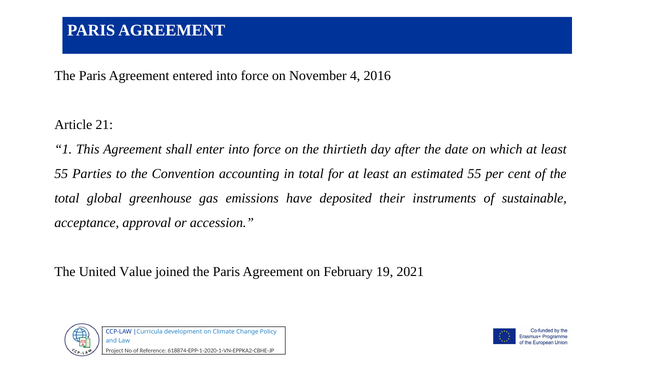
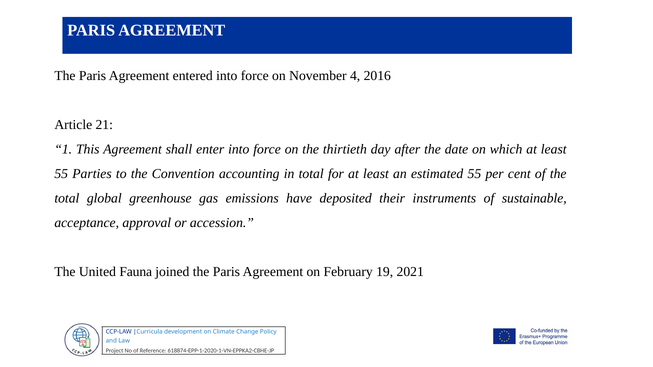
Value: Value -> Fauna
